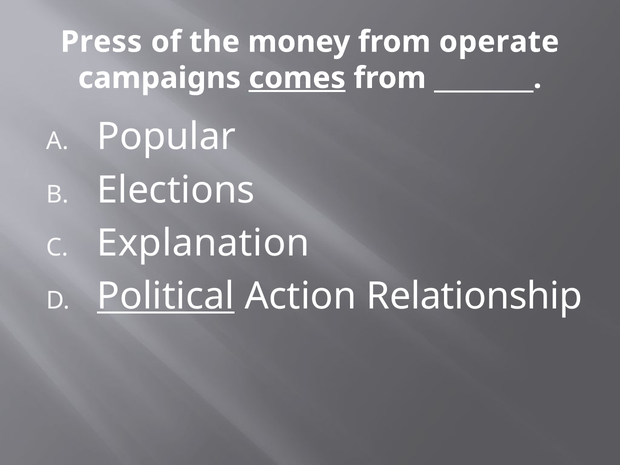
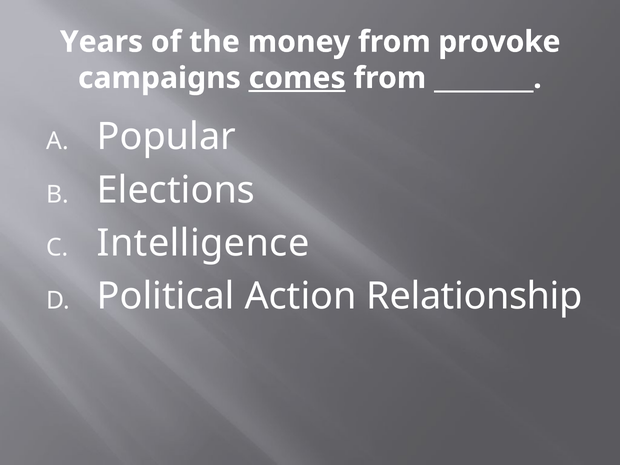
Press: Press -> Years
operate: operate -> provoke
Explanation: Explanation -> Intelligence
Political underline: present -> none
